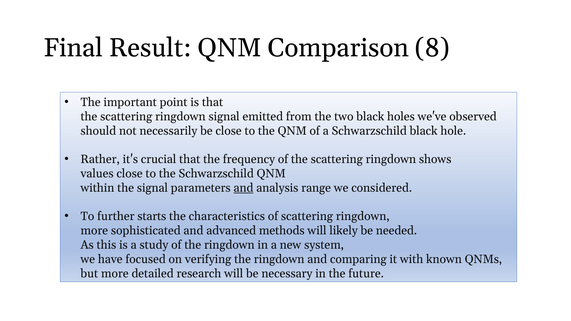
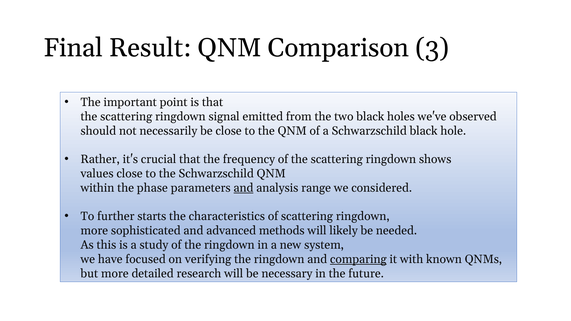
8: 8 -> 3
the signal: signal -> phase
comparing underline: none -> present
